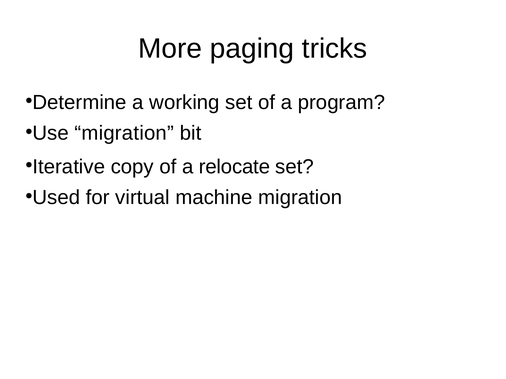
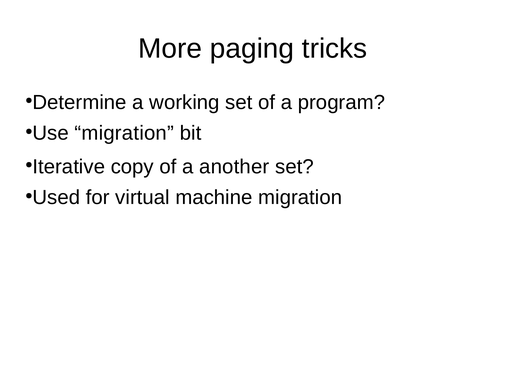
relocate: relocate -> another
